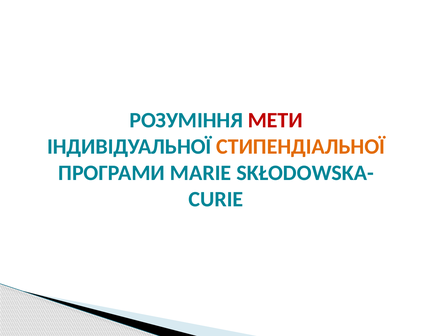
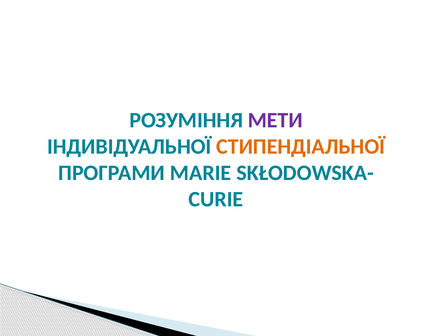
МЕТИ colour: red -> purple
